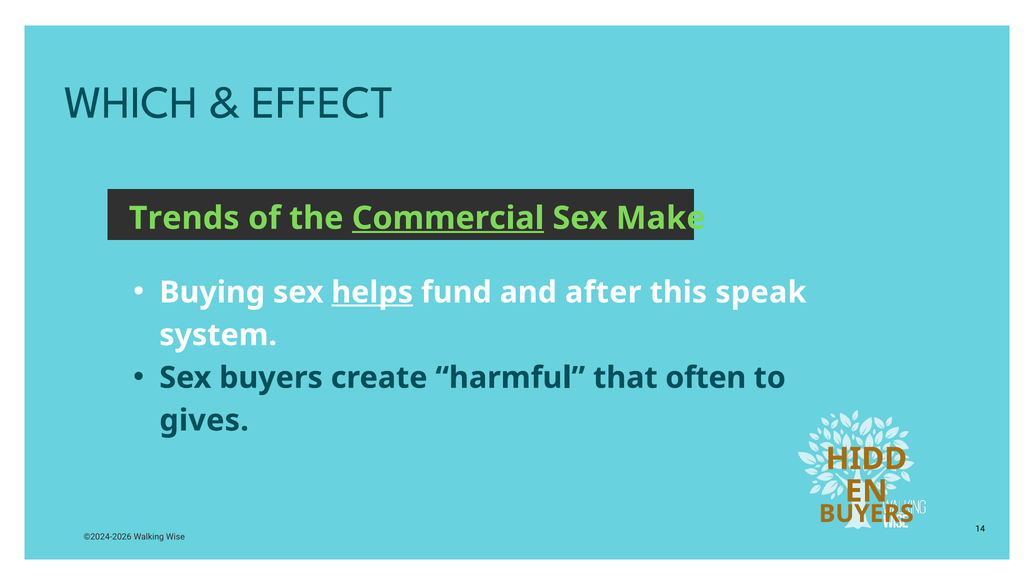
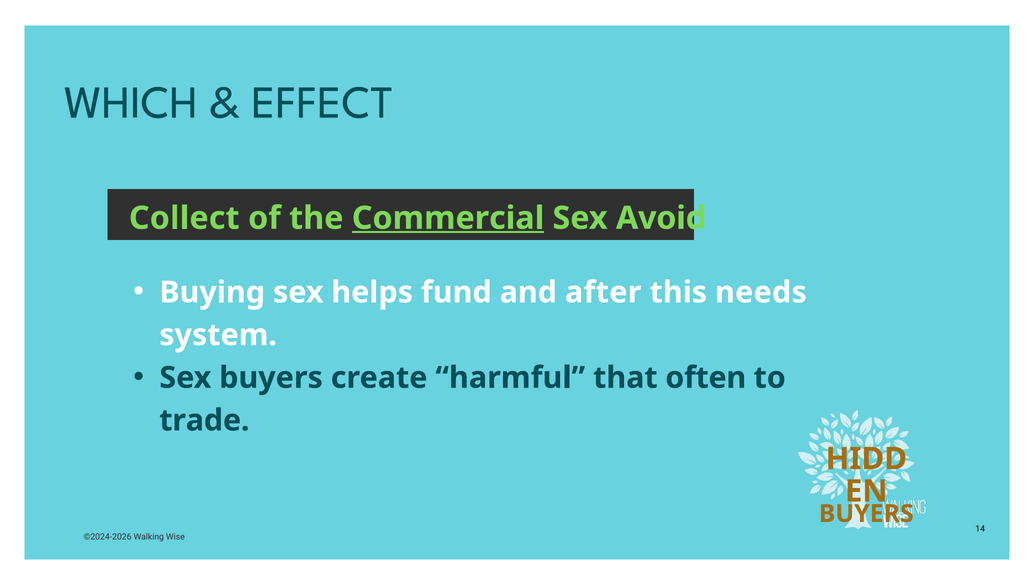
Trends: Trends -> Collect
Make: Make -> Avoid
helps underline: present -> none
speak: speak -> needs
gives: gives -> trade
